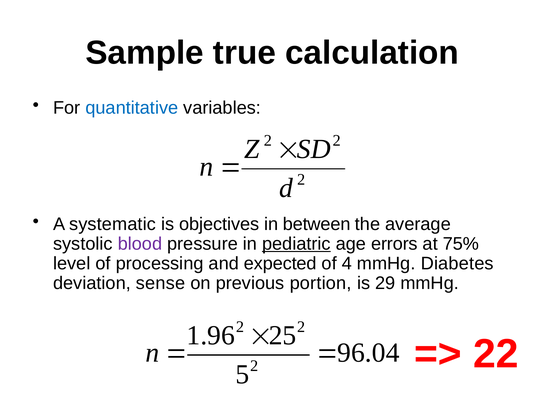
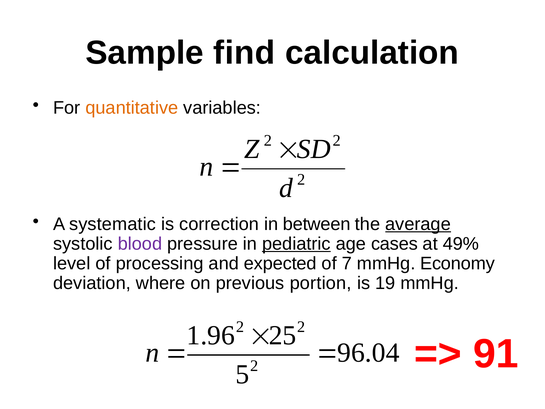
true: true -> find
quantitative colour: blue -> orange
objectives: objectives -> correction
average underline: none -> present
errors: errors -> cases
75%: 75% -> 49%
4: 4 -> 7
Diabetes: Diabetes -> Economy
sense: sense -> where
29: 29 -> 19
22: 22 -> 91
